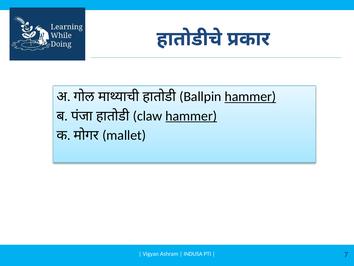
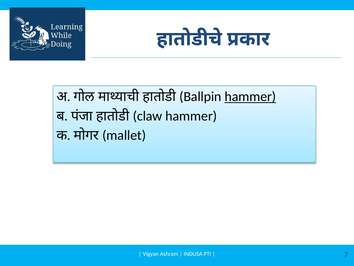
hammer at (191, 116) underline: present -> none
